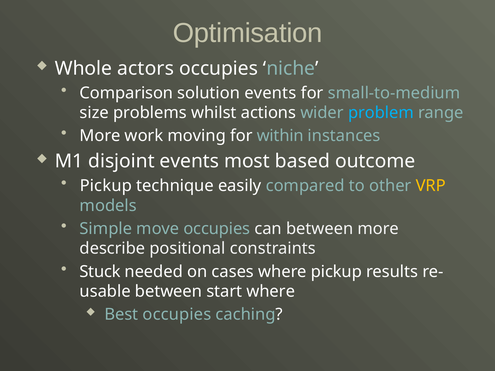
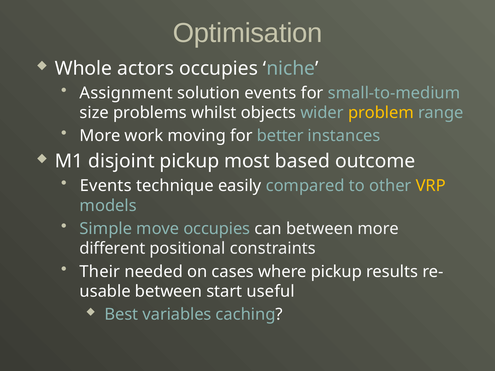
Comparison: Comparison -> Assignment
actions: actions -> objects
problem colour: light blue -> yellow
within: within -> better
disjoint events: events -> pickup
Pickup at (106, 186): Pickup -> Events
describe: describe -> different
Stuck: Stuck -> Their
start where: where -> useful
Best occupies: occupies -> variables
